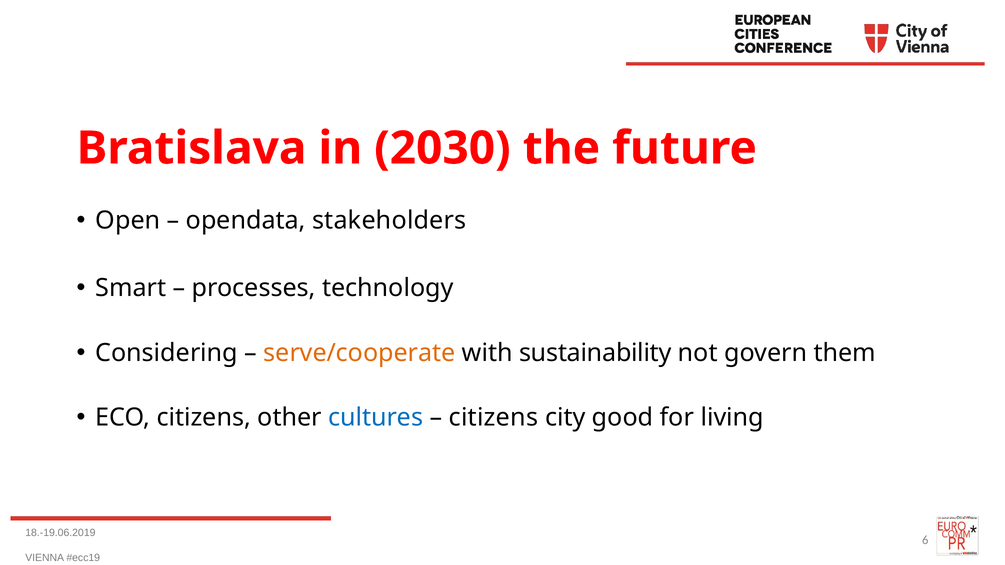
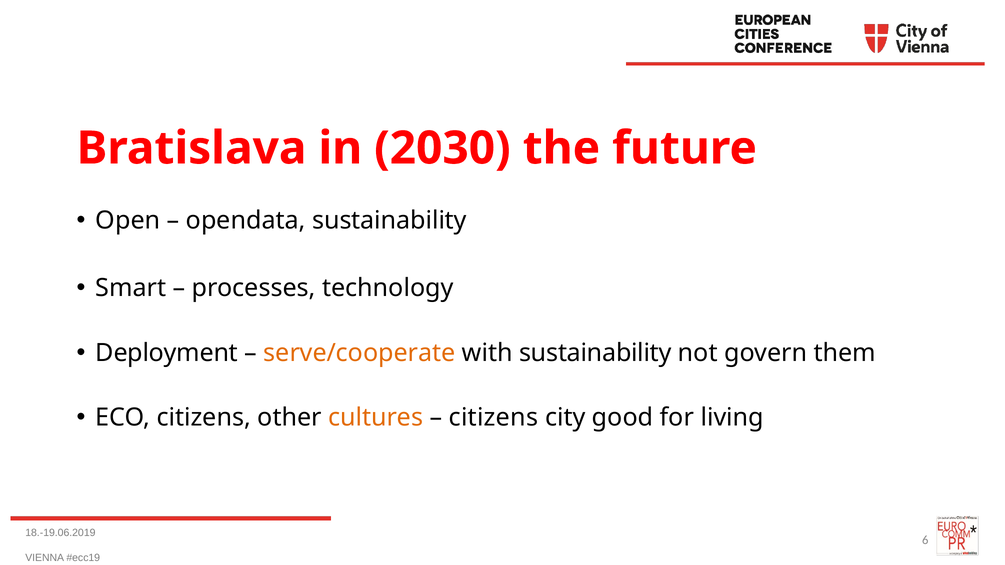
opendata stakeholders: stakeholders -> sustainability
Considering: Considering -> Deployment
cultures colour: blue -> orange
